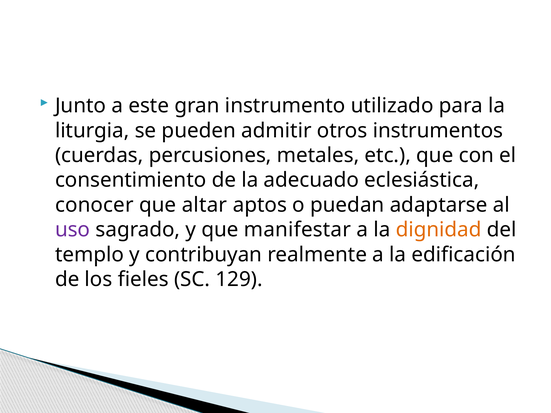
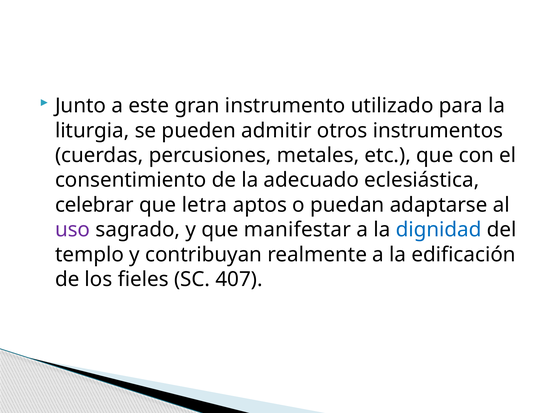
conocer: conocer -> celebrar
altar: altar -> letra
dignidad colour: orange -> blue
129: 129 -> 407
